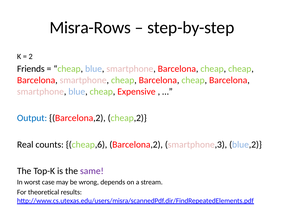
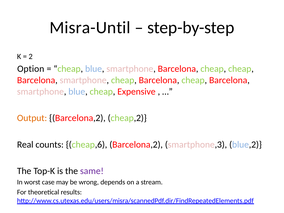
Misra-Rows: Misra-Rows -> Misra-Until
Friends: Friends -> Option
Output colour: blue -> orange
